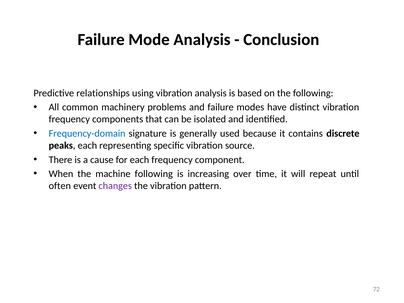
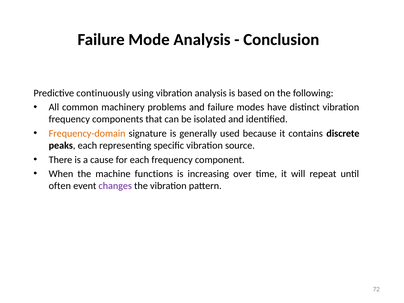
relationships: relationships -> continuously
Frequency-domain colour: blue -> orange
machine following: following -> functions
